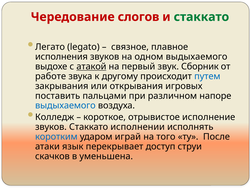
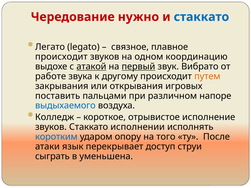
слогов: слогов -> нужно
стаккато at (201, 17) colour: green -> blue
исполнения at (61, 57): исполнения -> происходит
одном выдыхаемого: выдыхаемого -> координацию
первый underline: none -> present
Сборник: Сборник -> Вибрато
путем colour: blue -> orange
играй: играй -> опору
скачков: скачков -> сыграть
